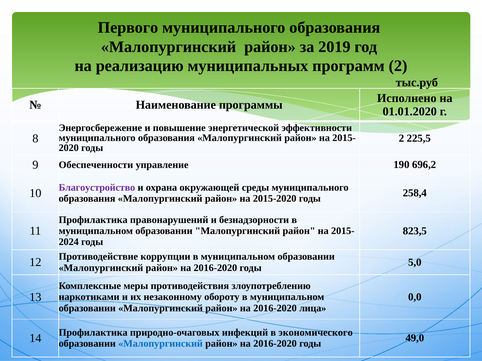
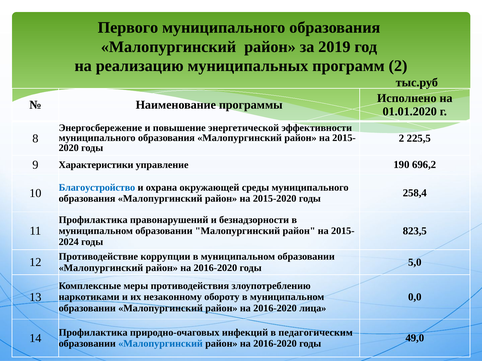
Обеспеченности: Обеспеченности -> Характеристики
Благоустройство colour: purple -> blue
экономического: экономического -> педагогическим
